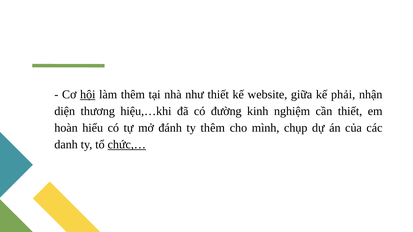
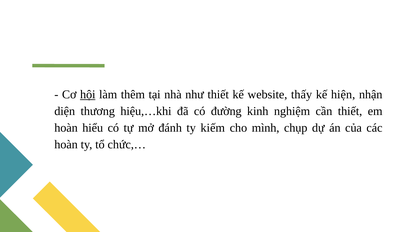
giữa: giữa -> thấy
phải: phải -> hiện
ty thêm: thêm -> kiếm
danh at (66, 145): danh -> hoàn
chức,… underline: present -> none
